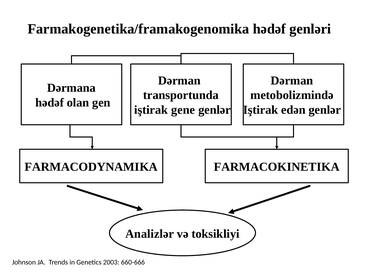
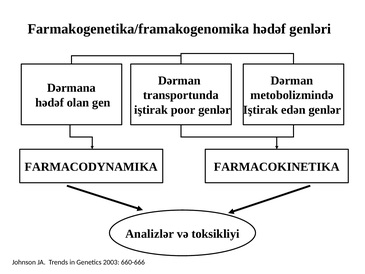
gene: gene -> poor
